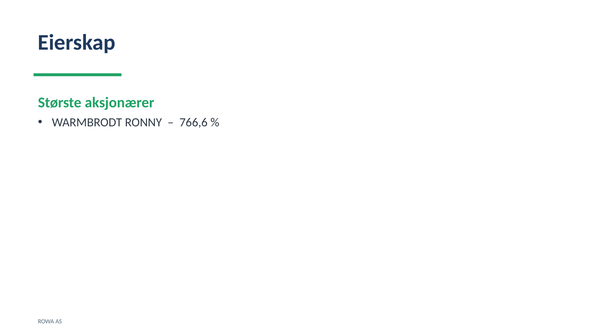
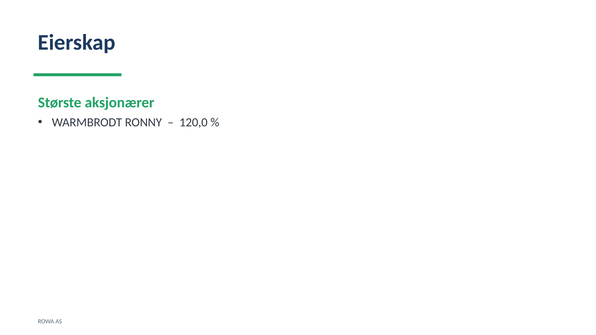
766,6: 766,6 -> 120,0
